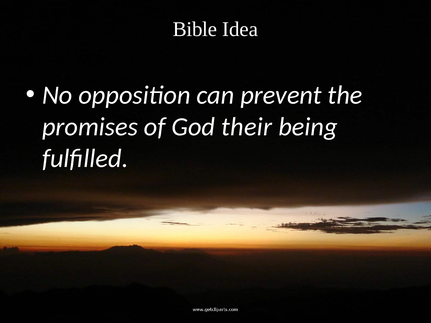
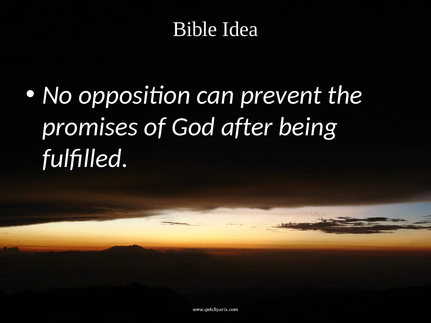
their: their -> after
